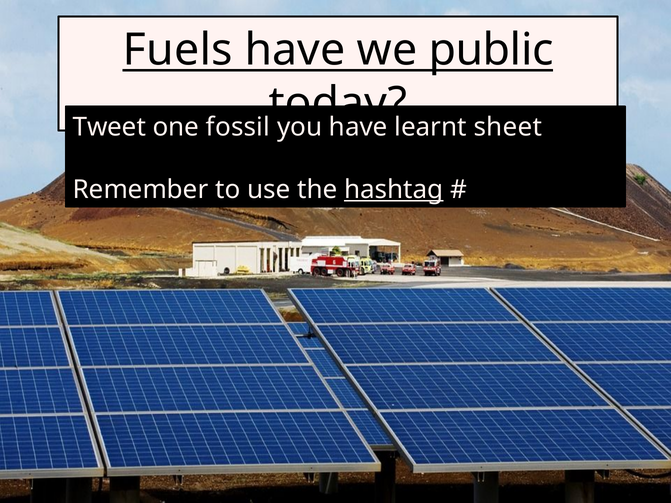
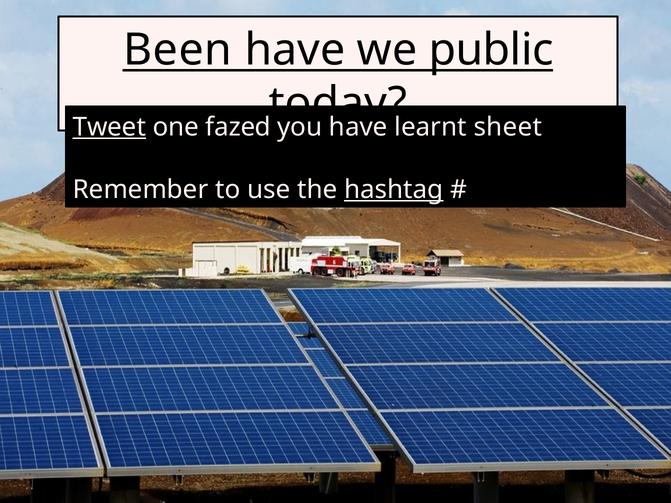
Fuels: Fuels -> Been
Tweet underline: none -> present
fossil: fossil -> fazed
